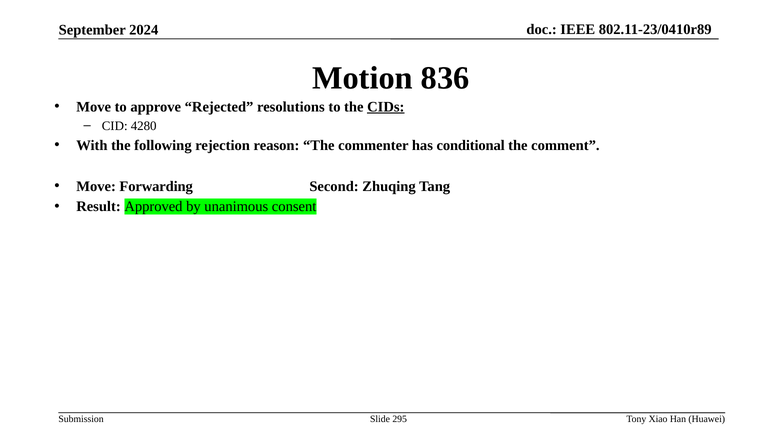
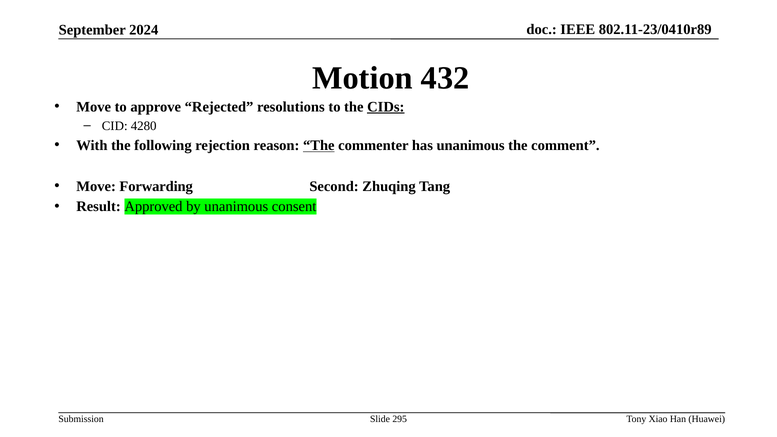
836: 836 -> 432
The at (319, 145) underline: none -> present
has conditional: conditional -> unanimous
